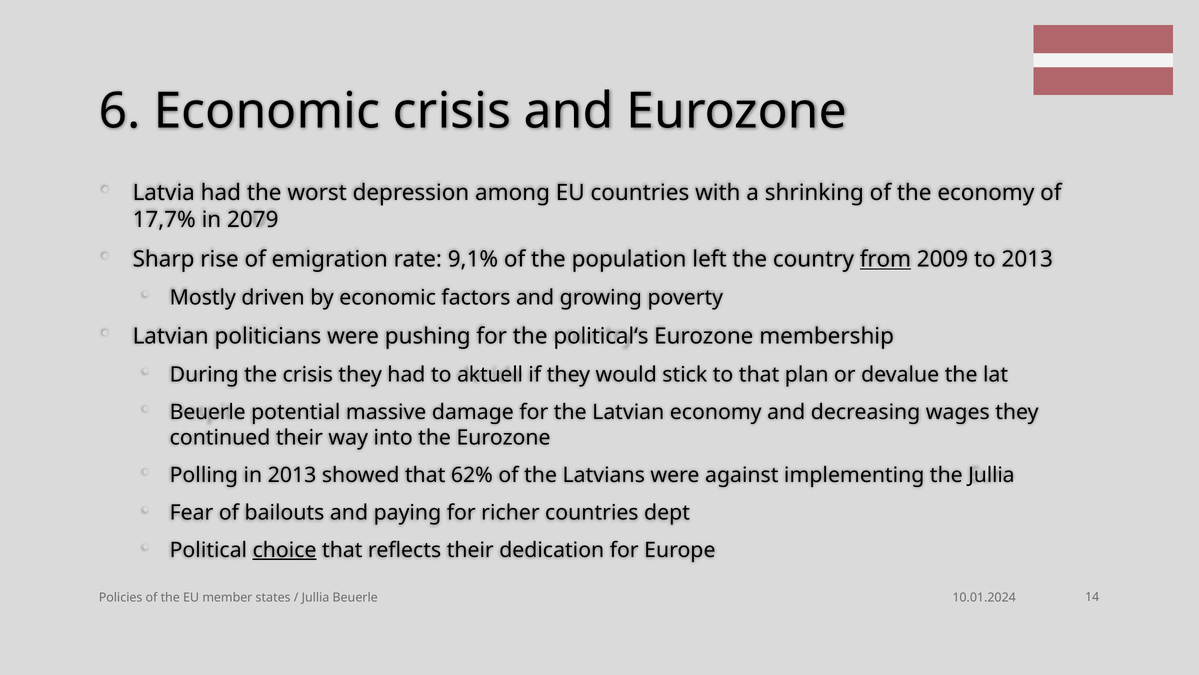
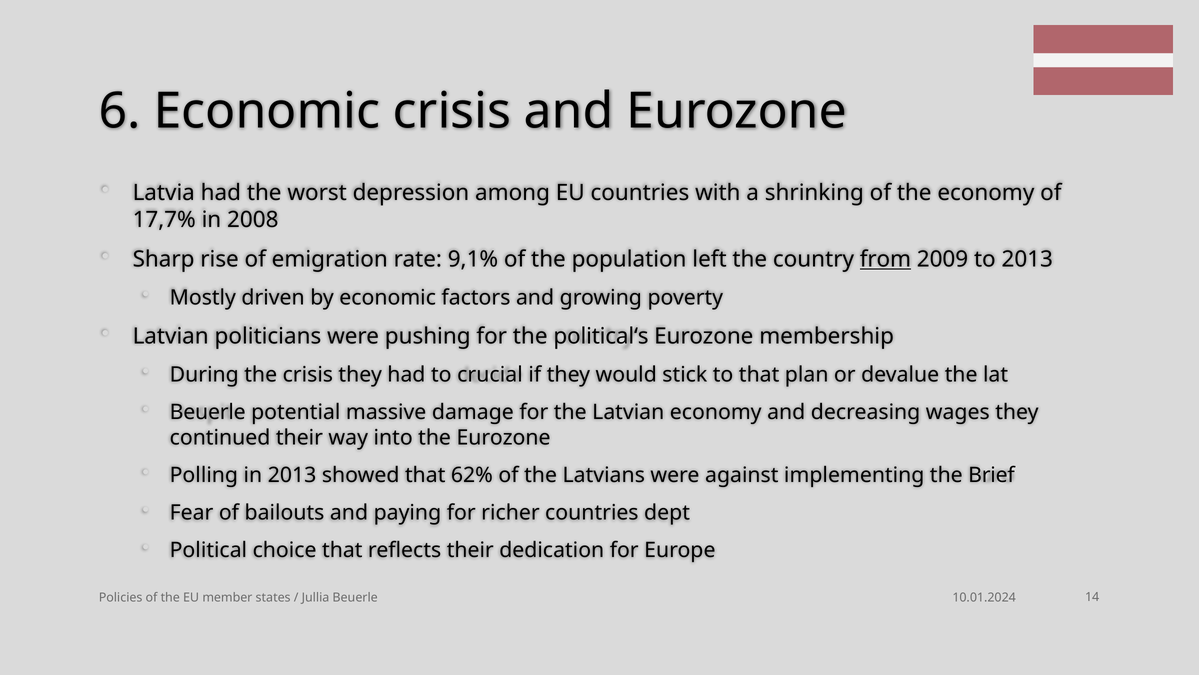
2079: 2079 -> 2008
aktuell: aktuell -> crucial
the Jullia: Jullia -> Brief
choice underline: present -> none
